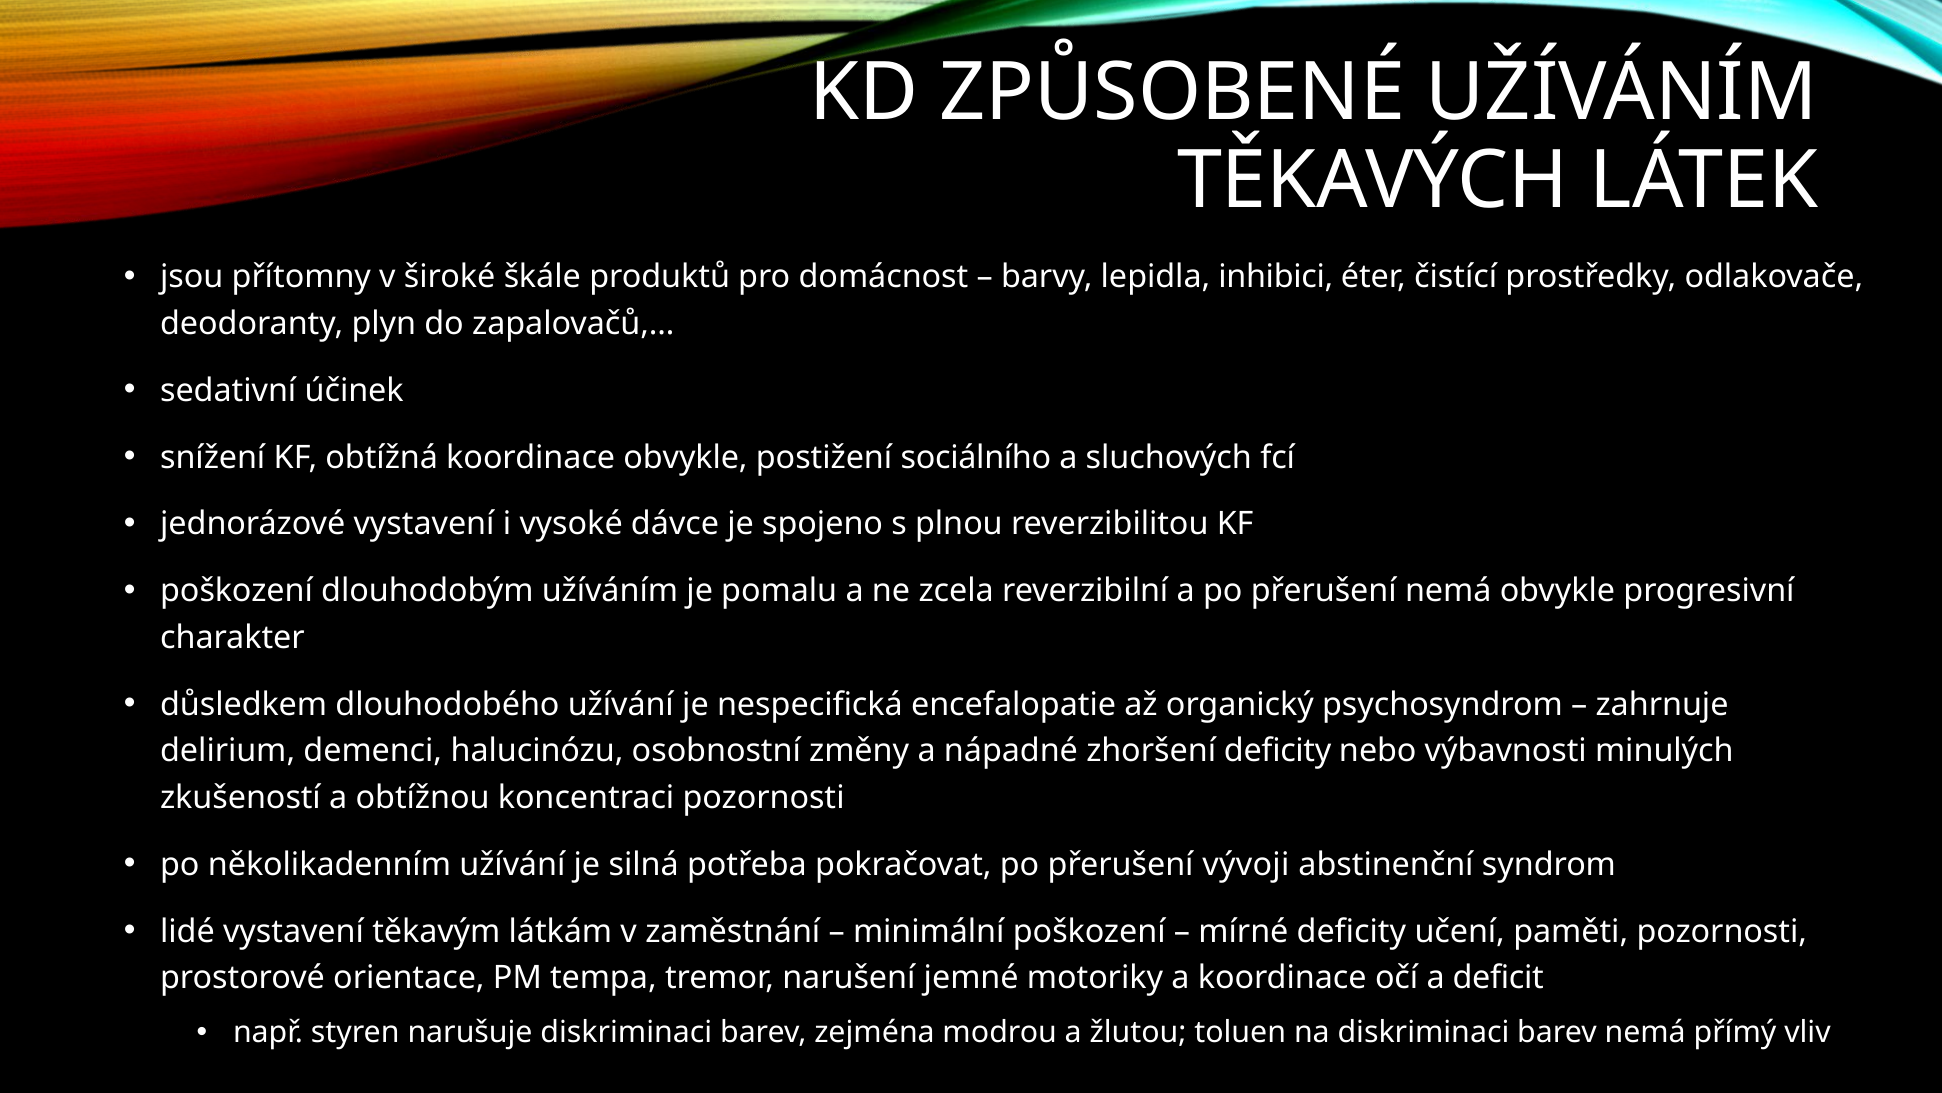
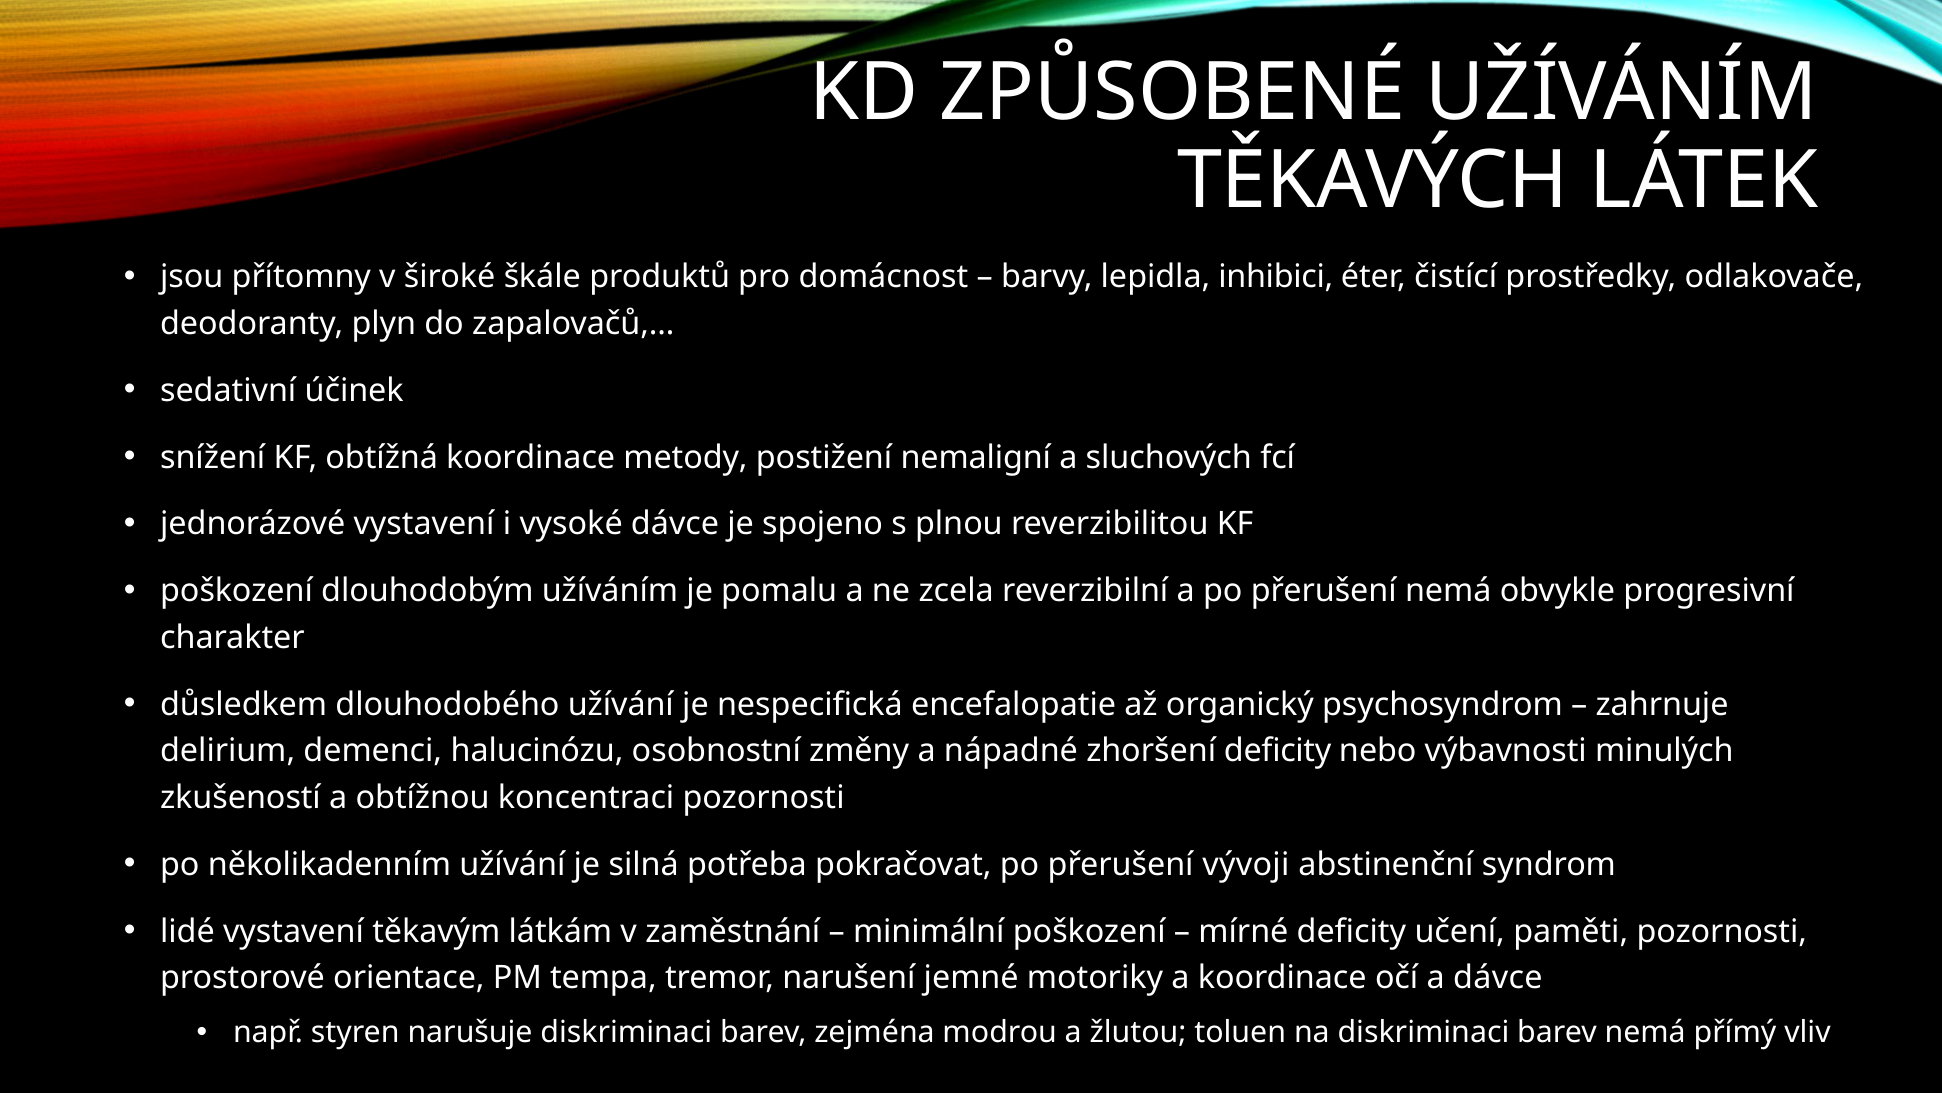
koordinace obvykle: obvykle -> metody
sociálního: sociálního -> nemaligní
a deficit: deficit -> dávce
